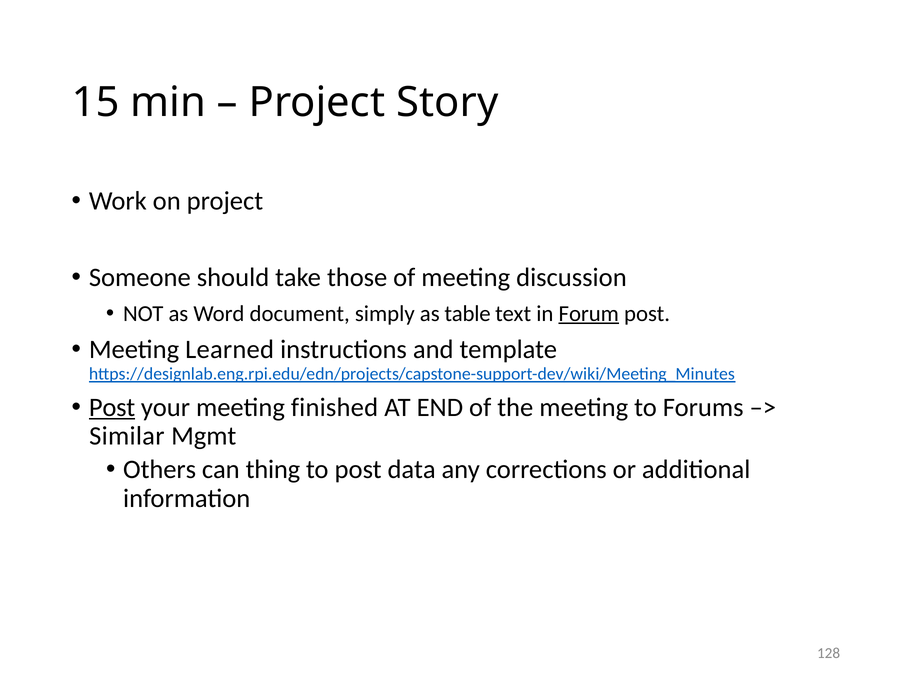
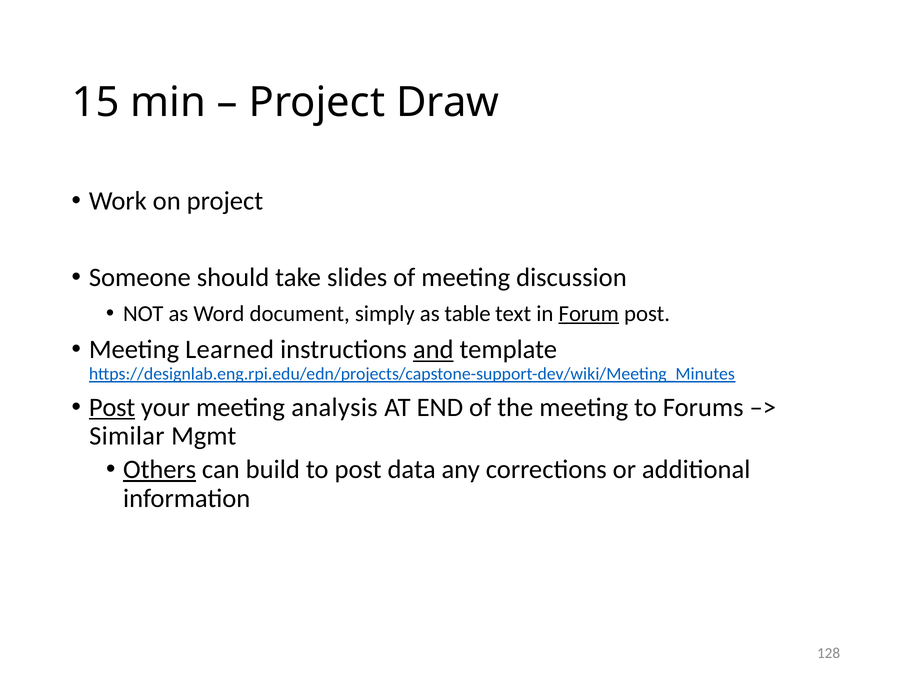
Story: Story -> Draw
those: those -> slides
and underline: none -> present
finished: finished -> analysis
Others underline: none -> present
thing: thing -> build
